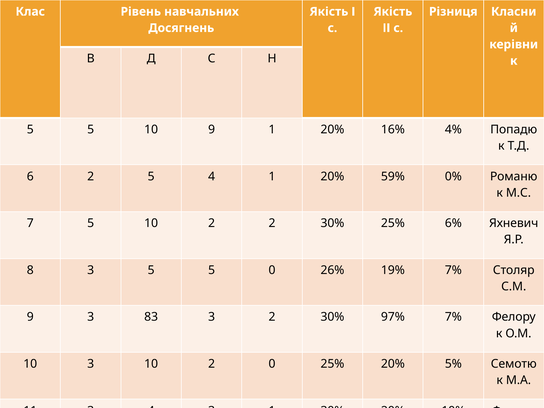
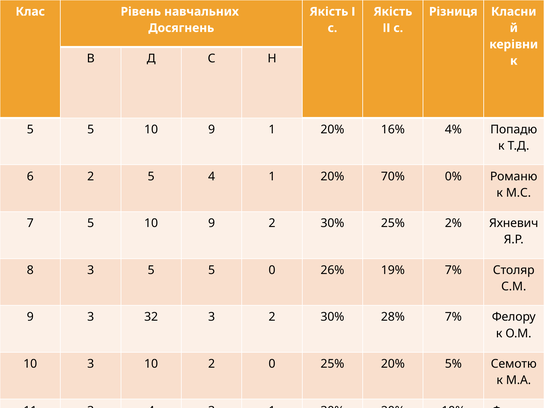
59%: 59% -> 70%
7 5 10 2: 2 -> 9
6%: 6% -> 2%
83: 83 -> 32
97%: 97% -> 28%
